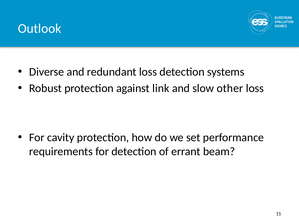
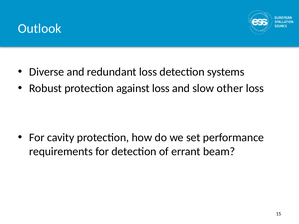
against link: link -> loss
